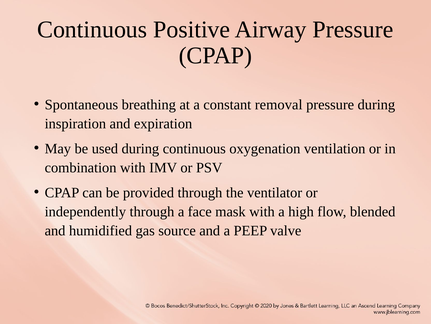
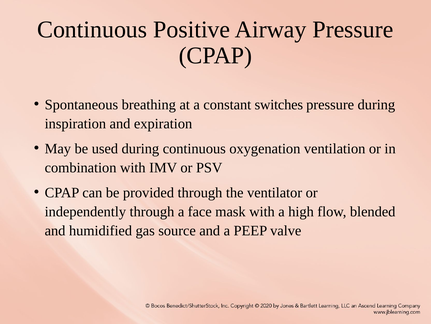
removal: removal -> switches
